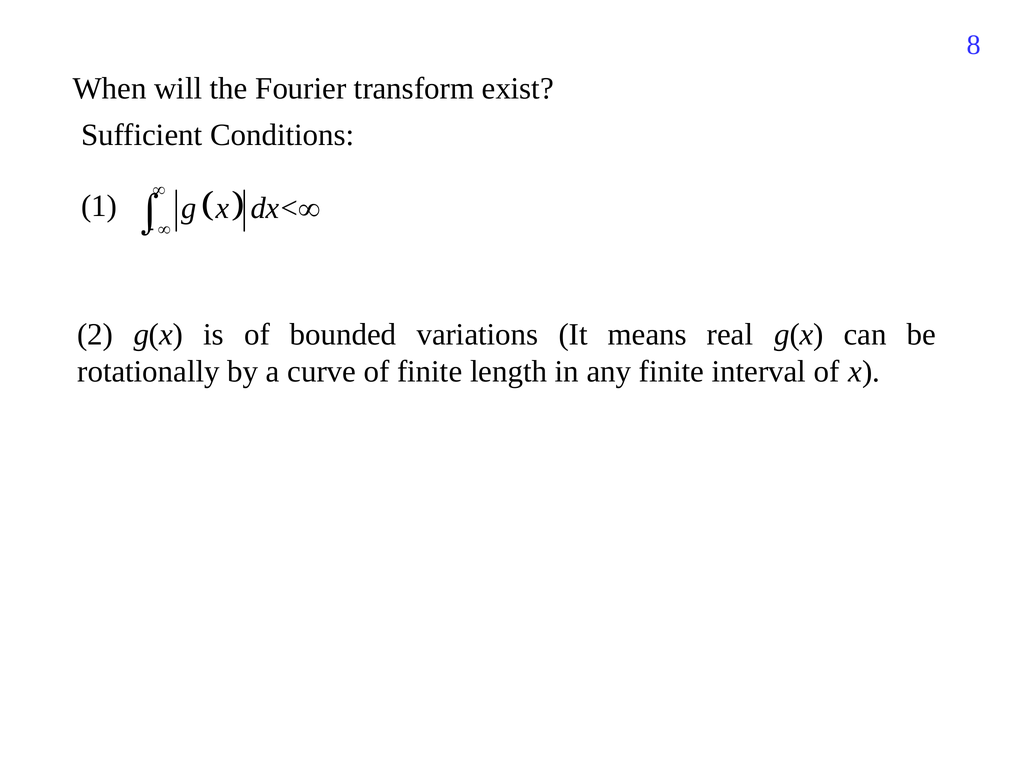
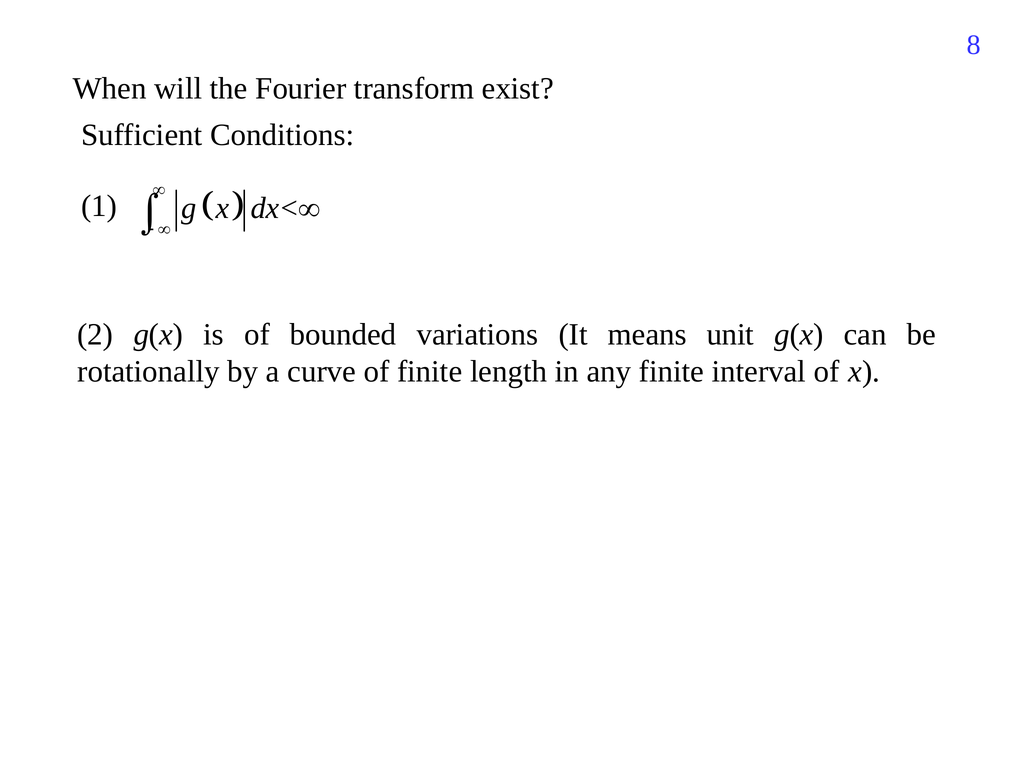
real: real -> unit
